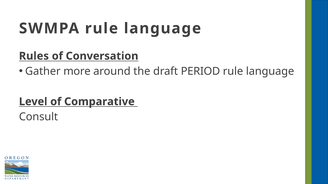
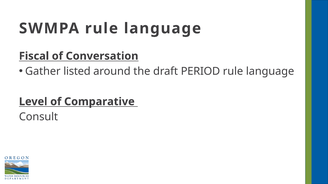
Rules: Rules -> Fiscal
more: more -> listed
